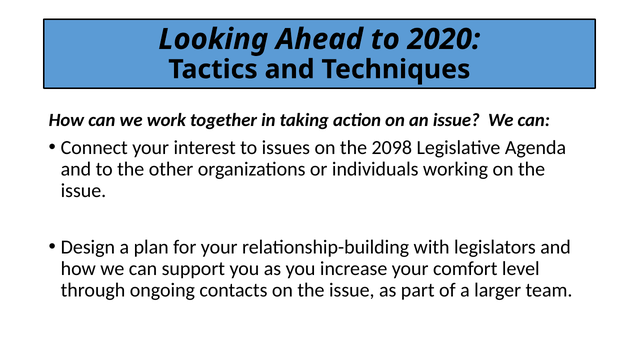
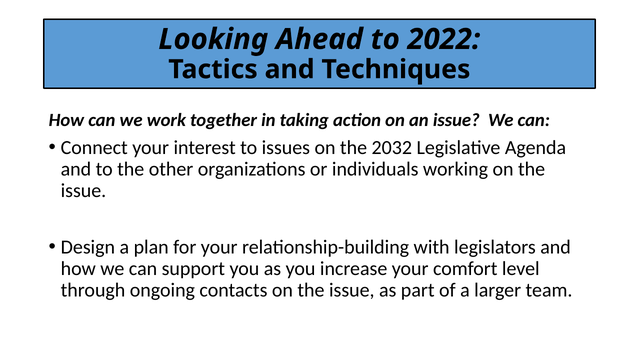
2020: 2020 -> 2022
2098: 2098 -> 2032
